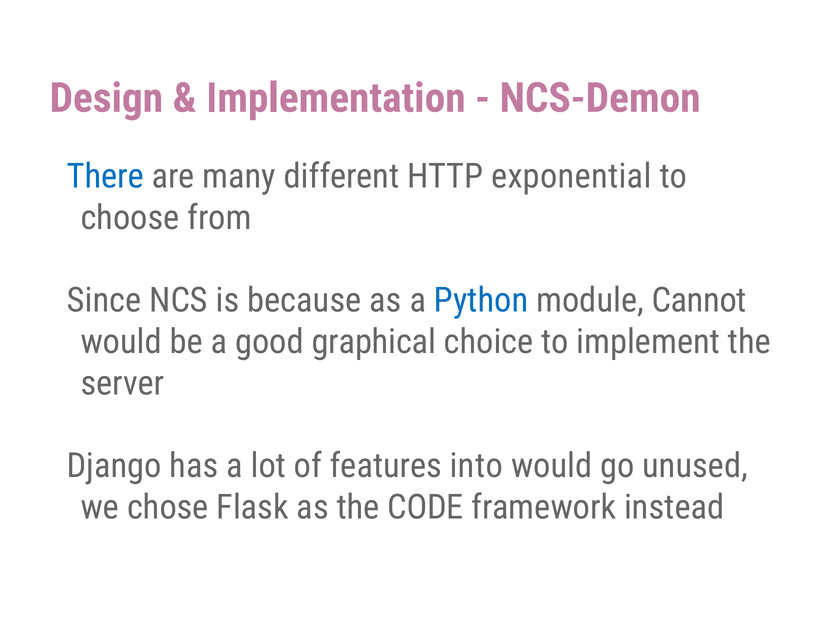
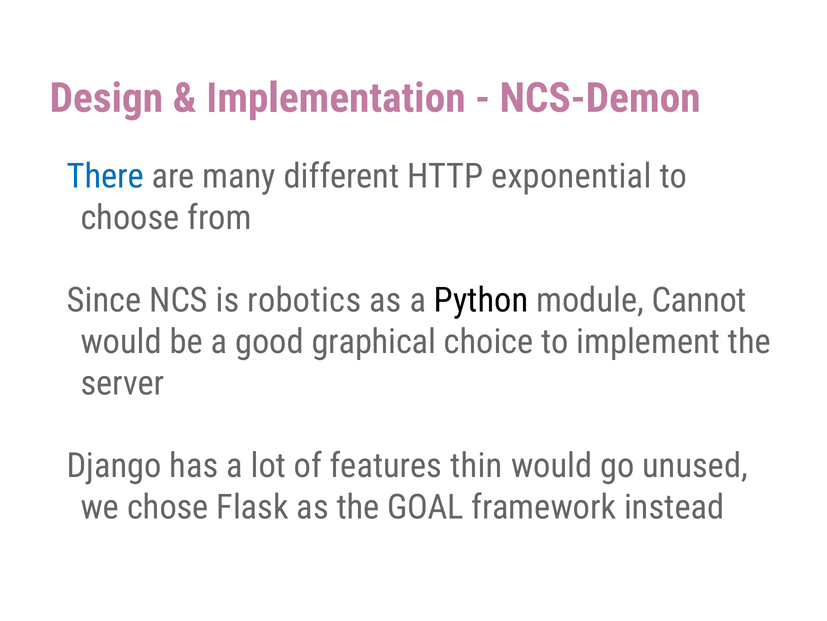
because: because -> robotics
Python colour: blue -> black
into: into -> thin
CODE: CODE -> GOAL
